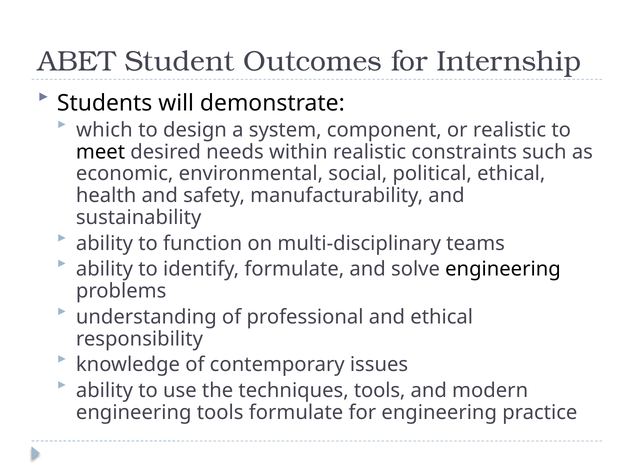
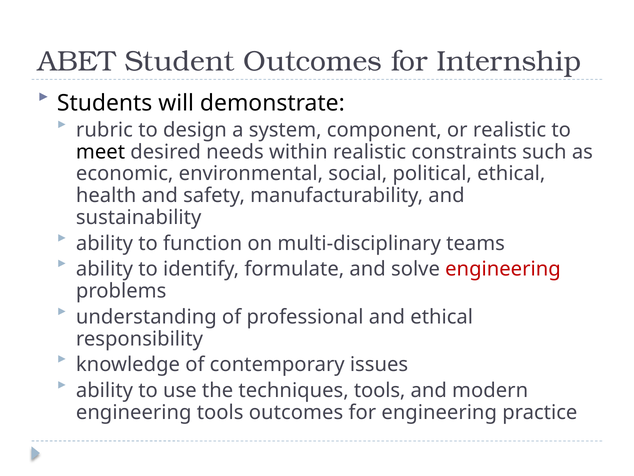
which: which -> rubric
engineering at (503, 269) colour: black -> red
tools formulate: formulate -> outcomes
